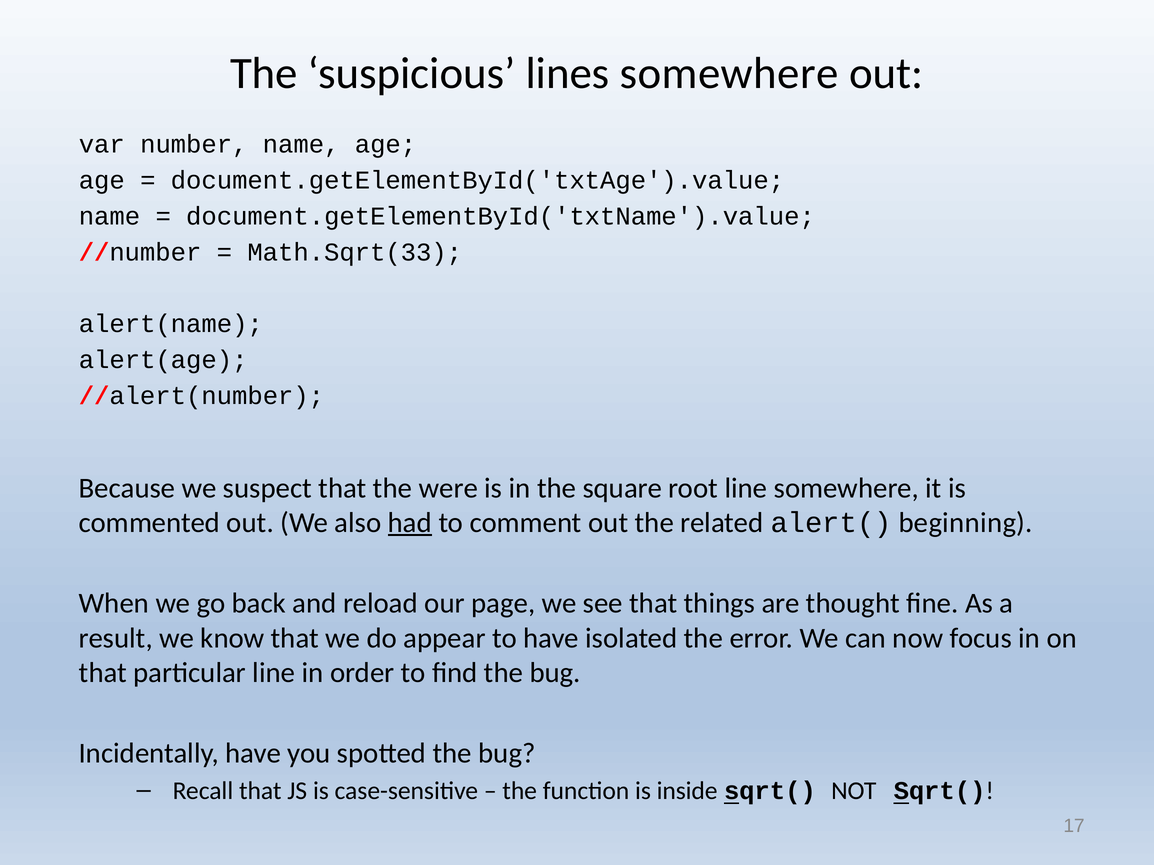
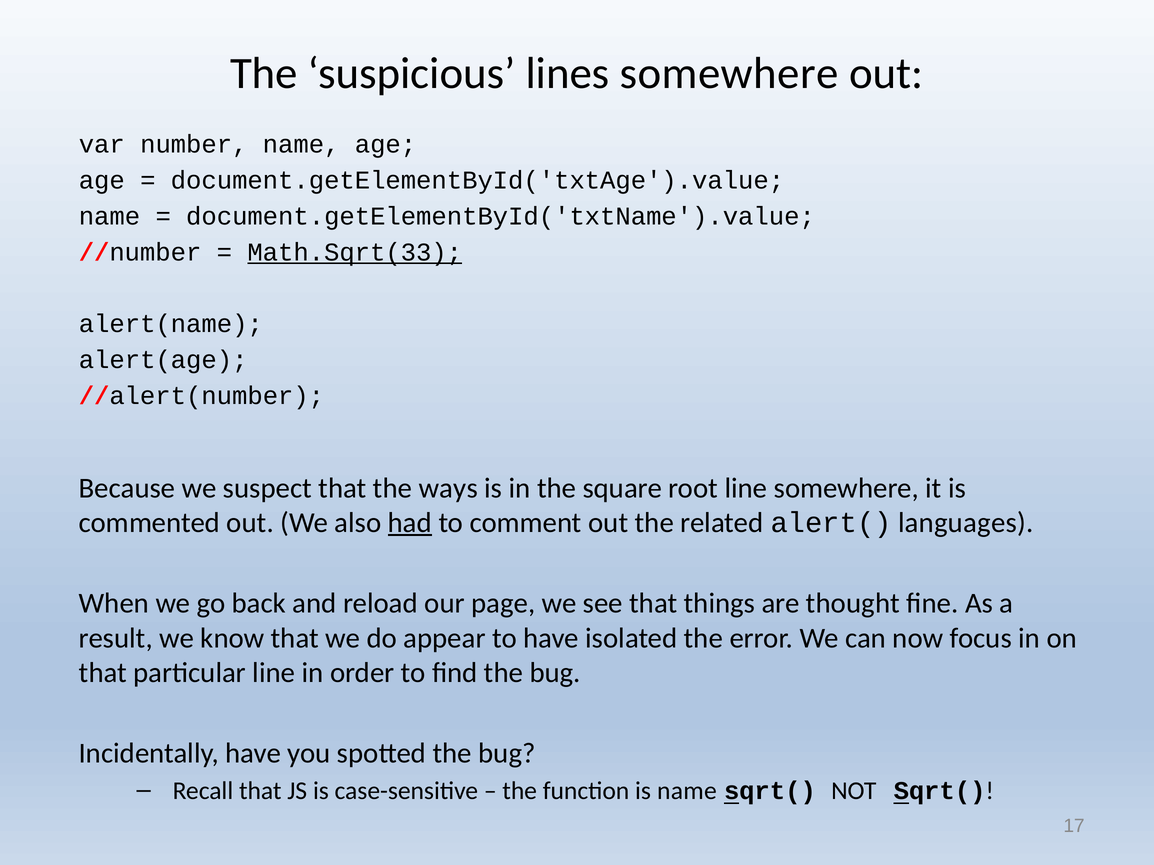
Math.Sqrt(33 underline: none -> present
were: were -> ways
beginning: beginning -> languages
is inside: inside -> name
